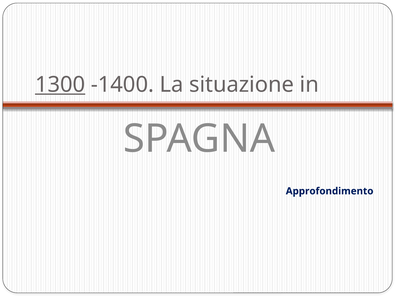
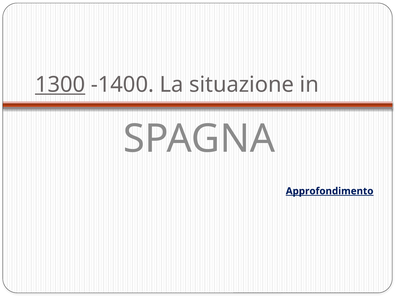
Approfondimento underline: none -> present
